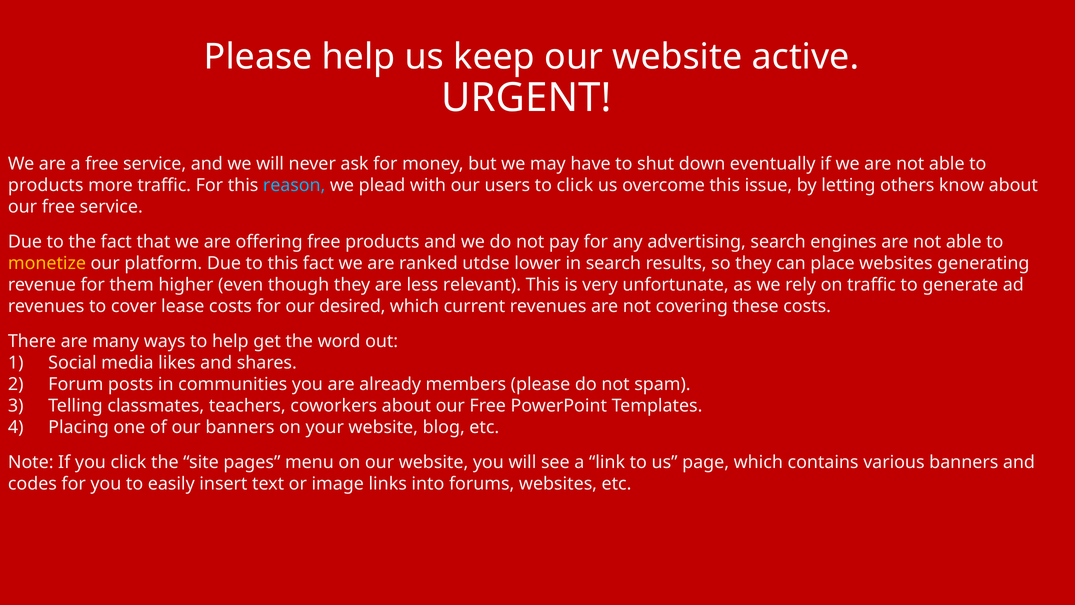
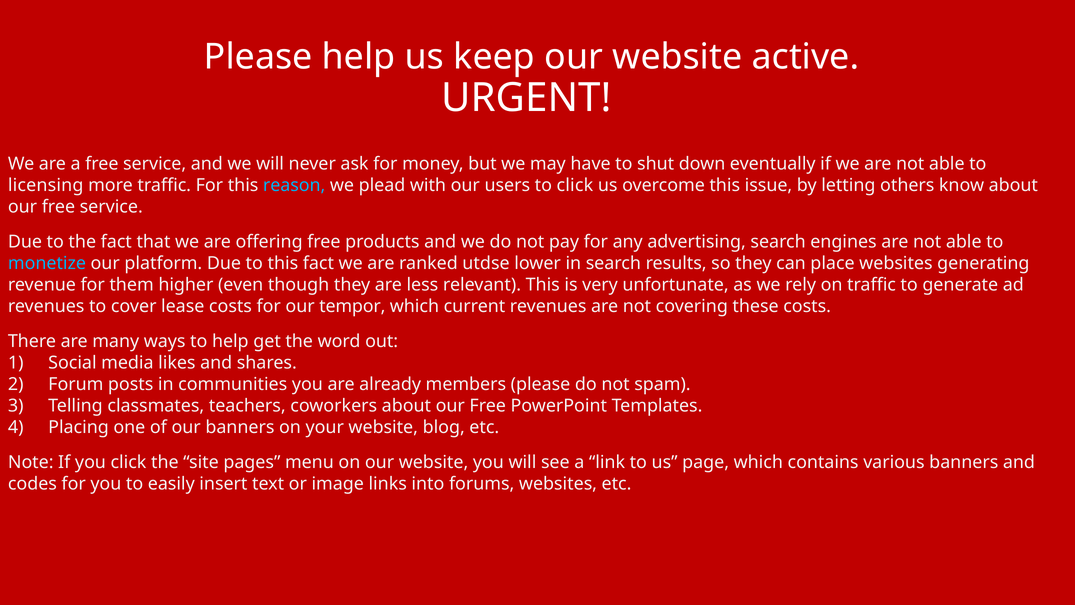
products at (46, 185): products -> licensing
monetize colour: yellow -> light blue
desired: desired -> tempor
